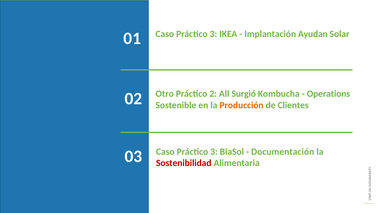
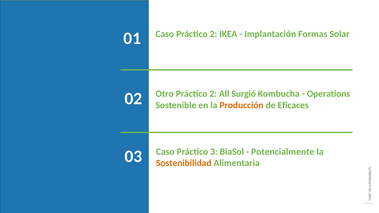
3 at (213, 34): 3 -> 2
Ayudan: Ayudan -> Formas
Clientes: Clientes -> Eficaces
Documentación: Documentación -> Potencialmente
Sostenibilidad colour: red -> orange
